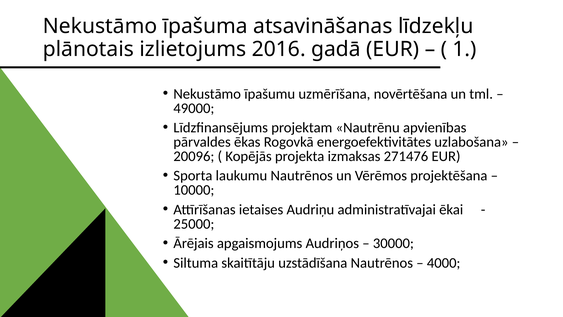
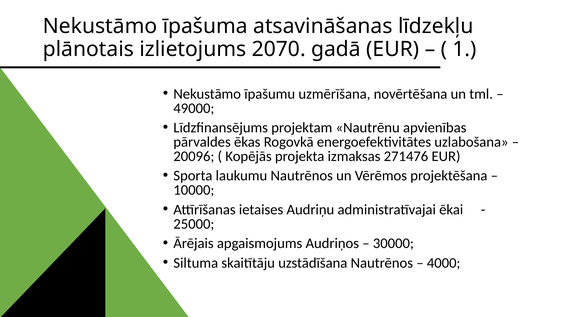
2016: 2016 -> 2070
